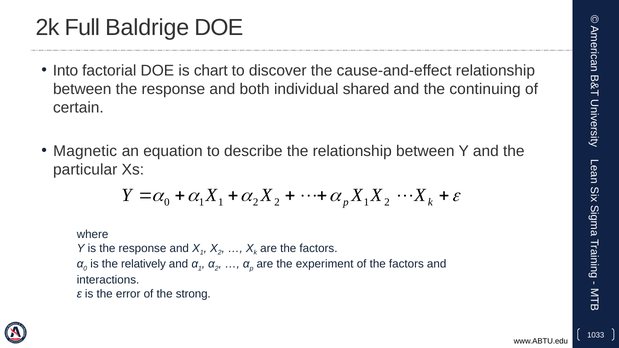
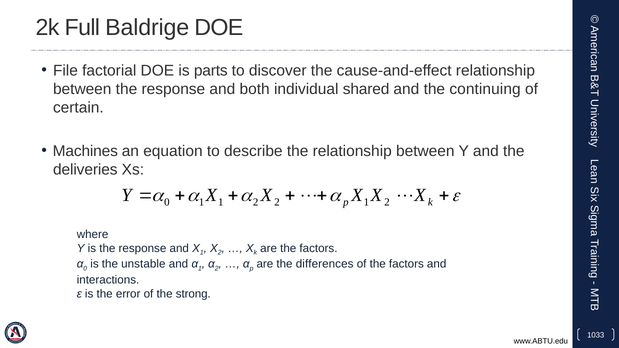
Into: Into -> File
chart: chart -> parts
Magnetic: Magnetic -> Machines
particular: particular -> deliveries
relatively: relatively -> unstable
experiment: experiment -> differences
